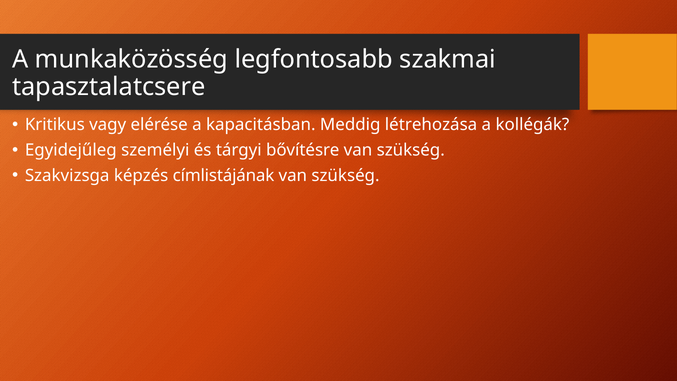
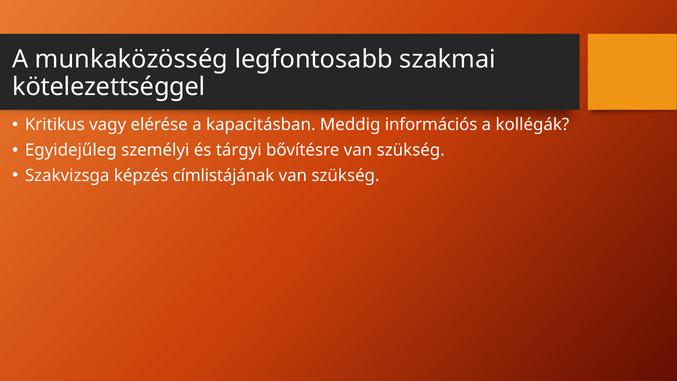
tapasztalatcsere: tapasztalatcsere -> kötelezettséggel
létrehozása: létrehozása -> információs
